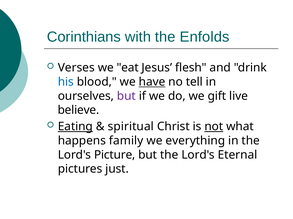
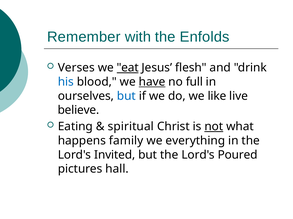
Corinthians: Corinthians -> Remember
eat underline: none -> present
tell: tell -> full
but at (126, 96) colour: purple -> blue
gift: gift -> like
Eating underline: present -> none
Picture: Picture -> Invited
Eternal: Eternal -> Poured
just: just -> hall
